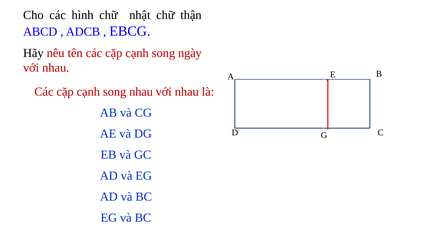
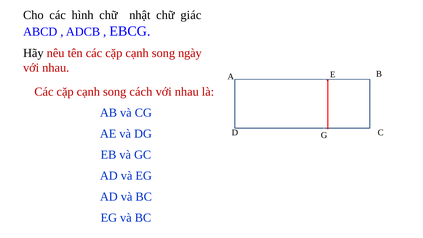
thận: thận -> giác
song nhau: nhau -> cách
